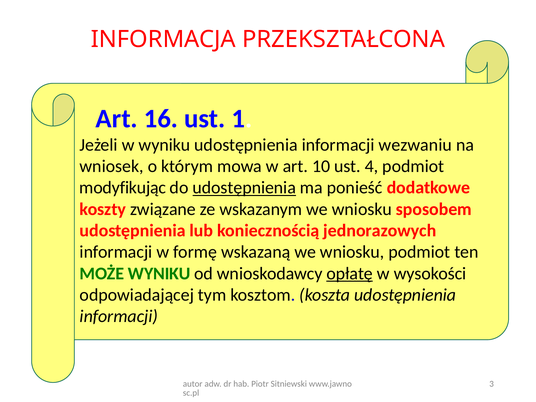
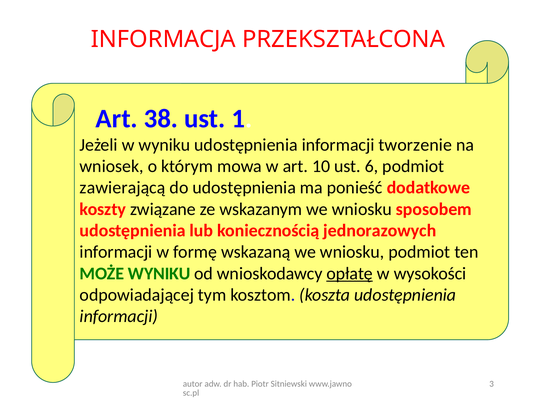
16: 16 -> 38
wezwaniu: wezwaniu -> tworzenie
4: 4 -> 6
modyfikując: modyfikując -> zawierającą
udostępnienia at (244, 188) underline: present -> none
